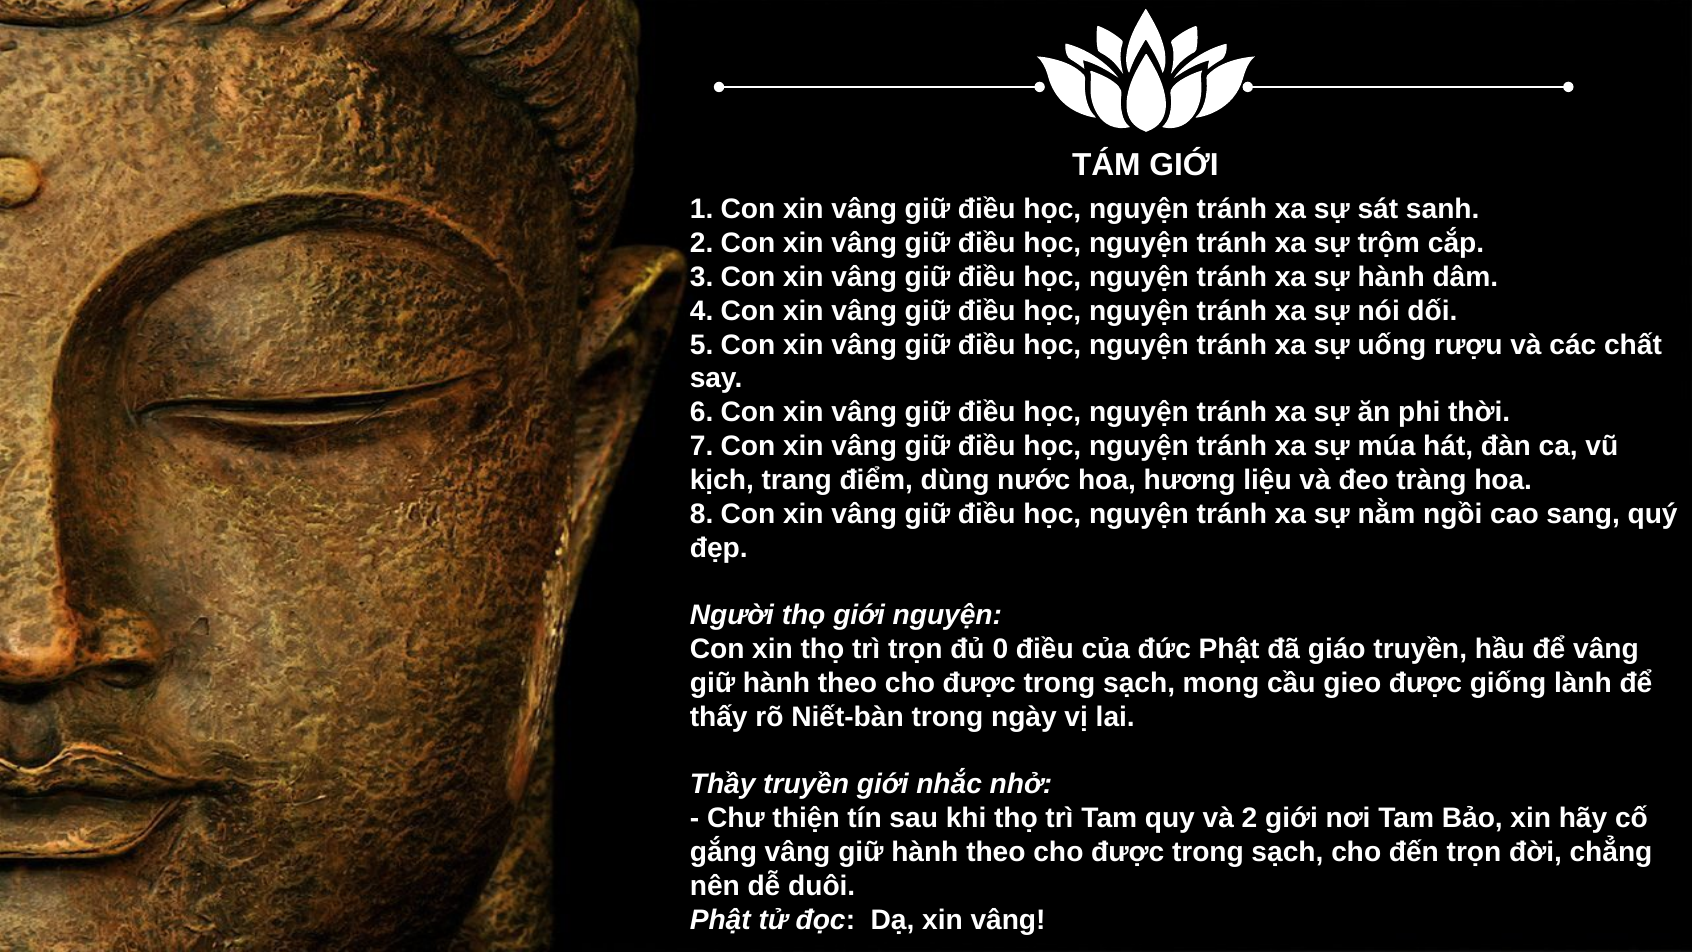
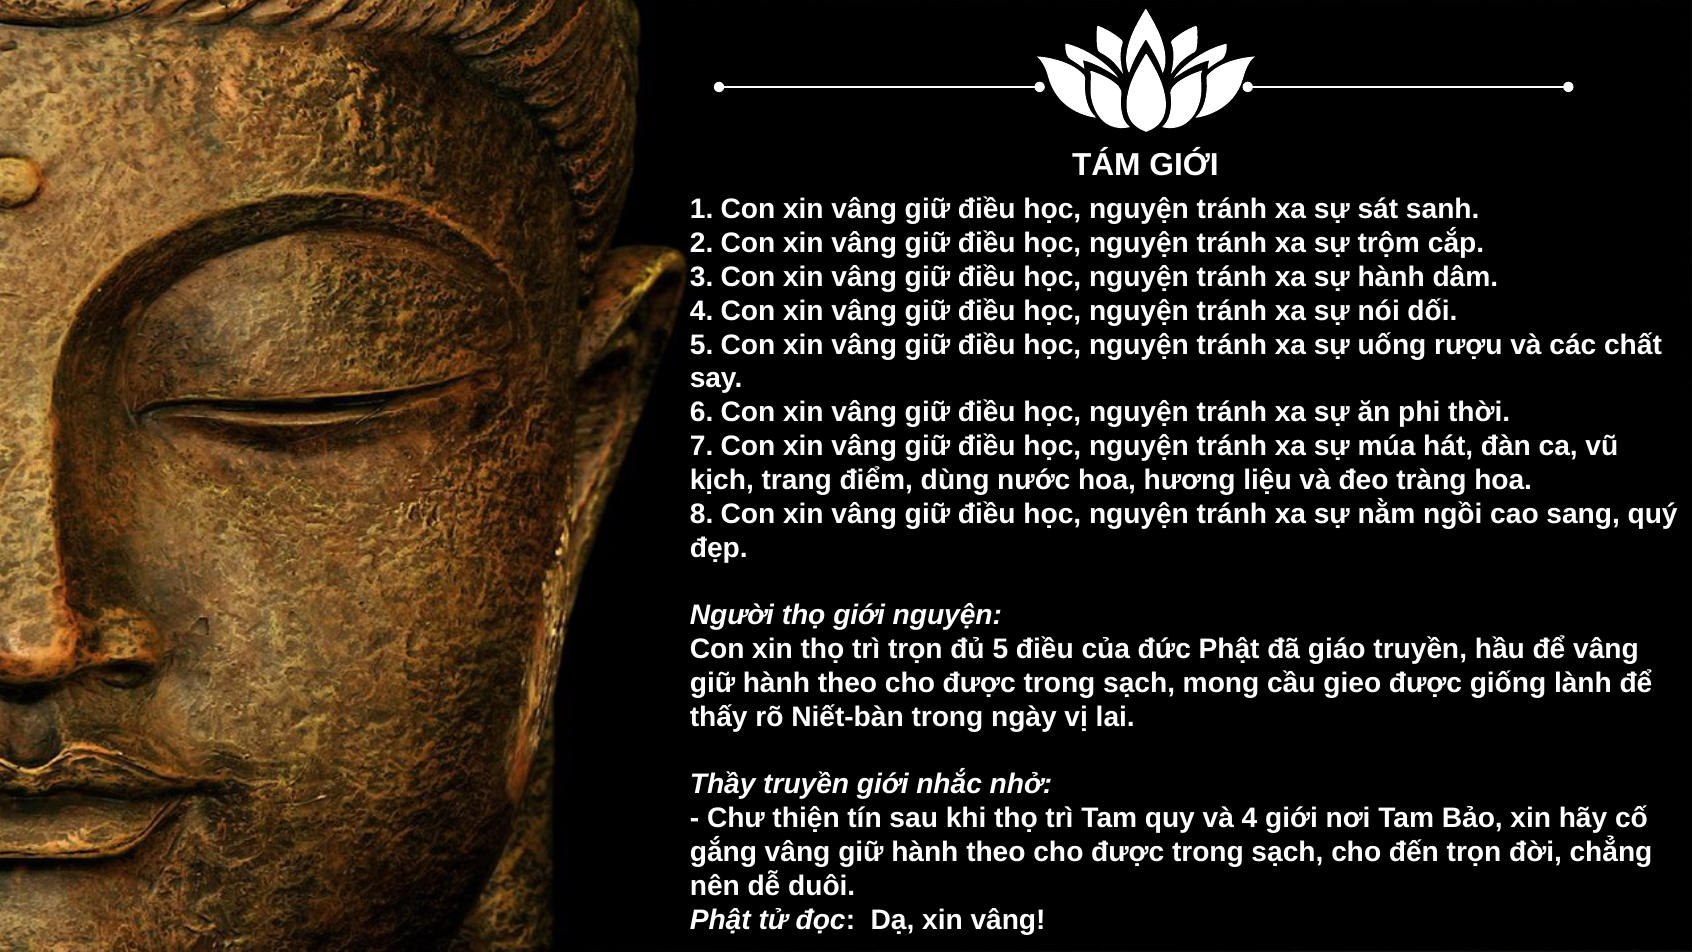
đủ 0: 0 -> 5
và 2: 2 -> 4
